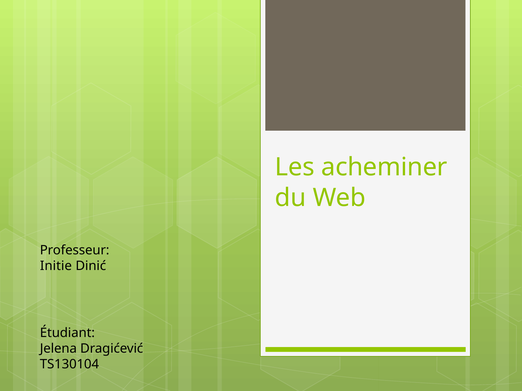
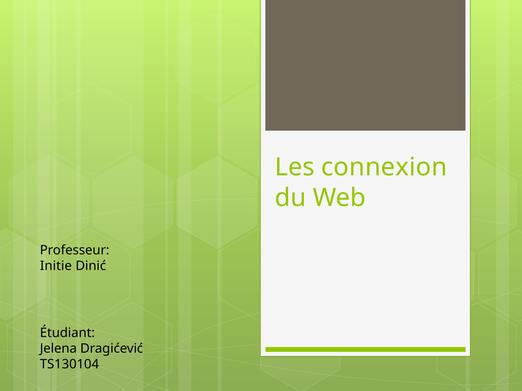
acheminer: acheminer -> connexion
